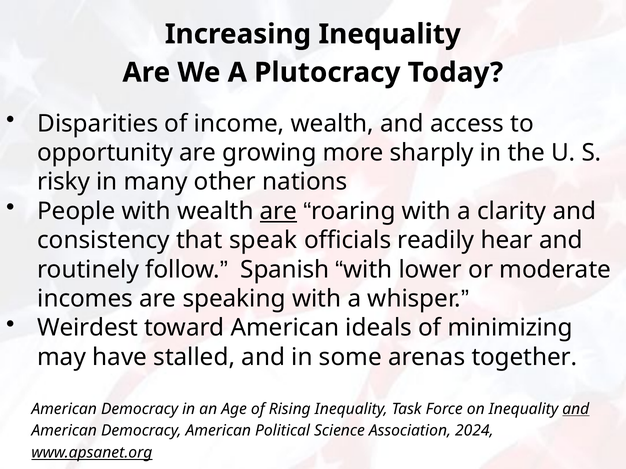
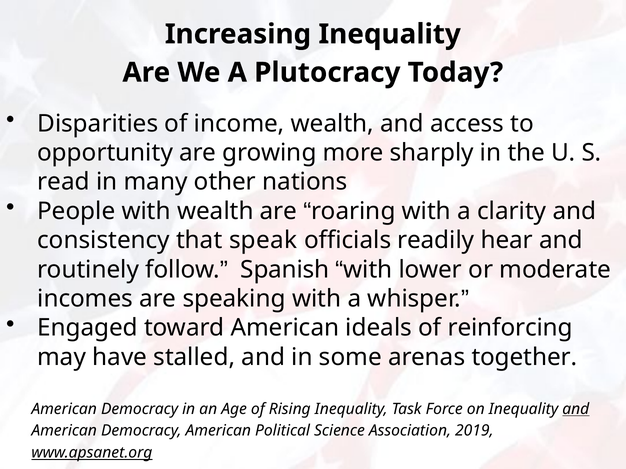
risky: risky -> read
are at (278, 211) underline: present -> none
Weirdest: Weirdest -> Engaged
minimizing: minimizing -> reinforcing
2024: 2024 -> 2019
